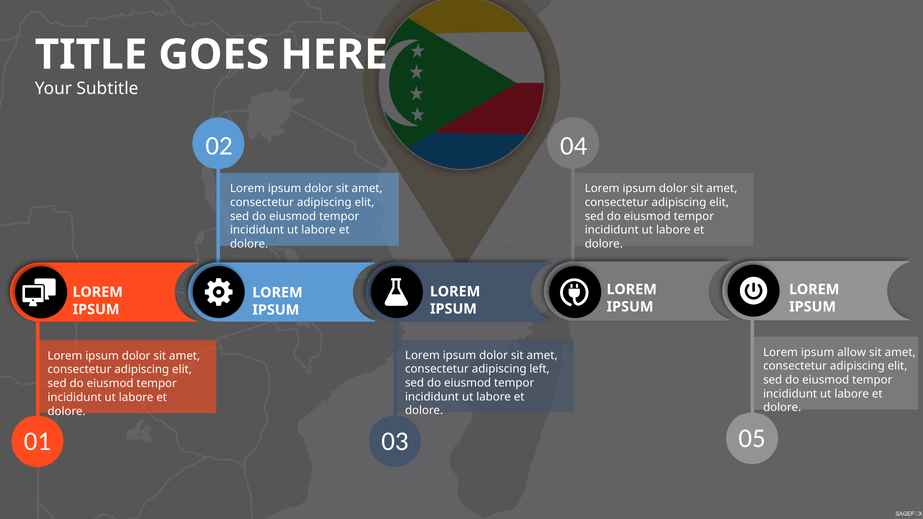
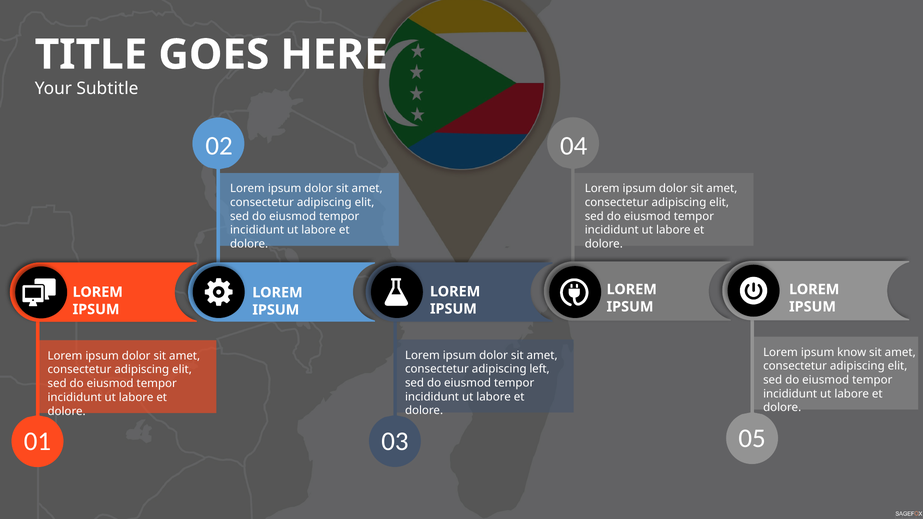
allow: allow -> know
